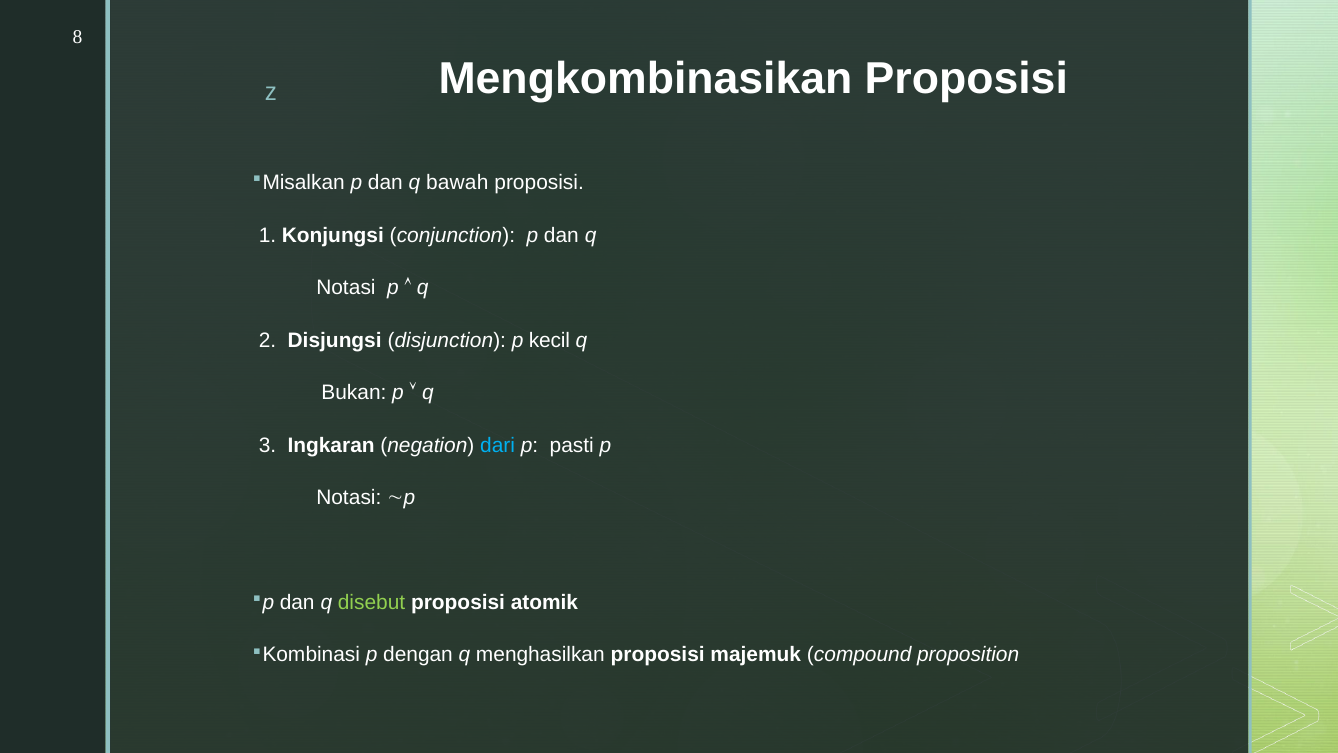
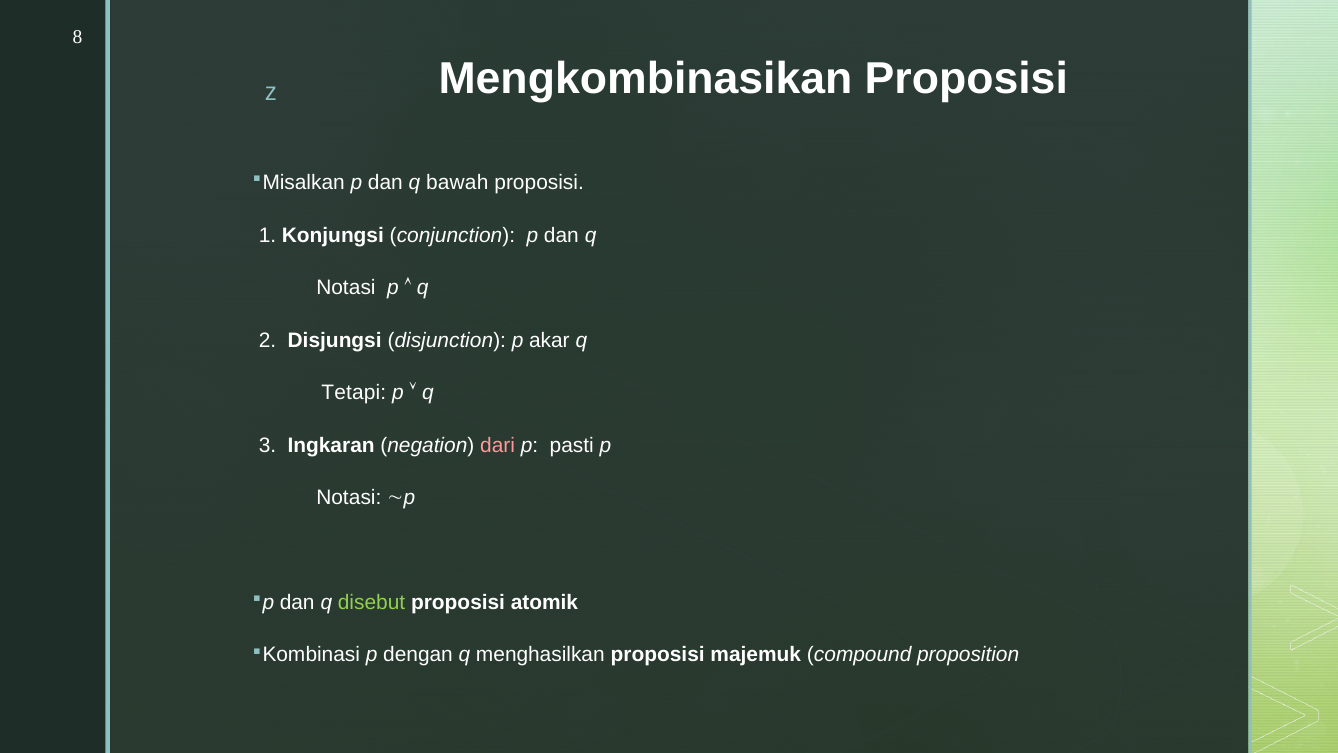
kecil: kecil -> akar
Bukan: Bukan -> Tetapi
dari colour: light blue -> pink
